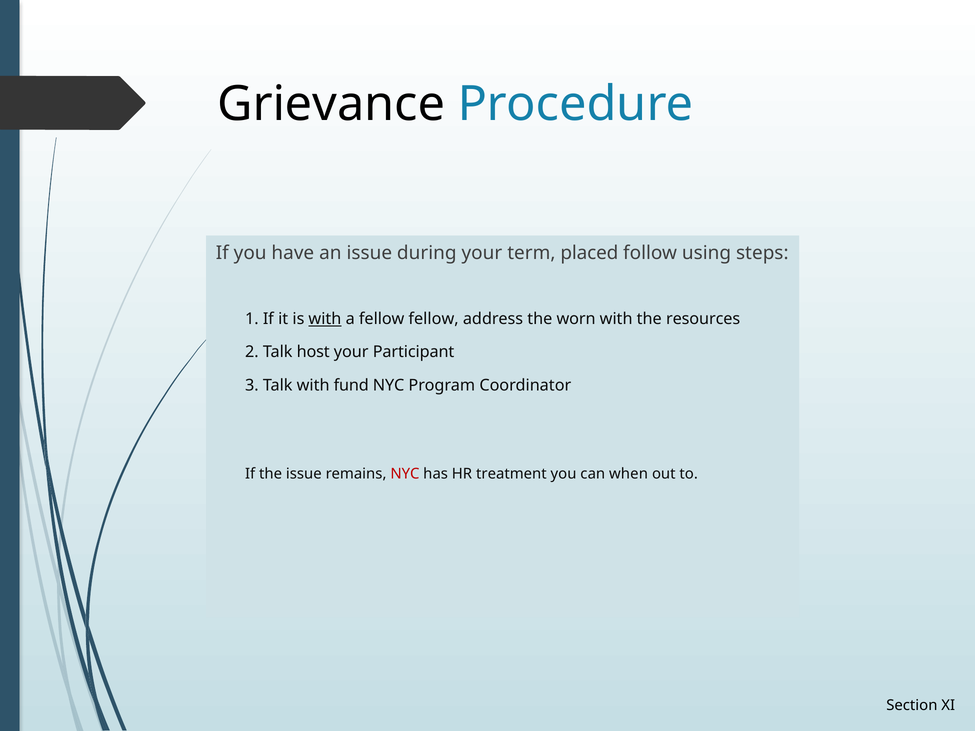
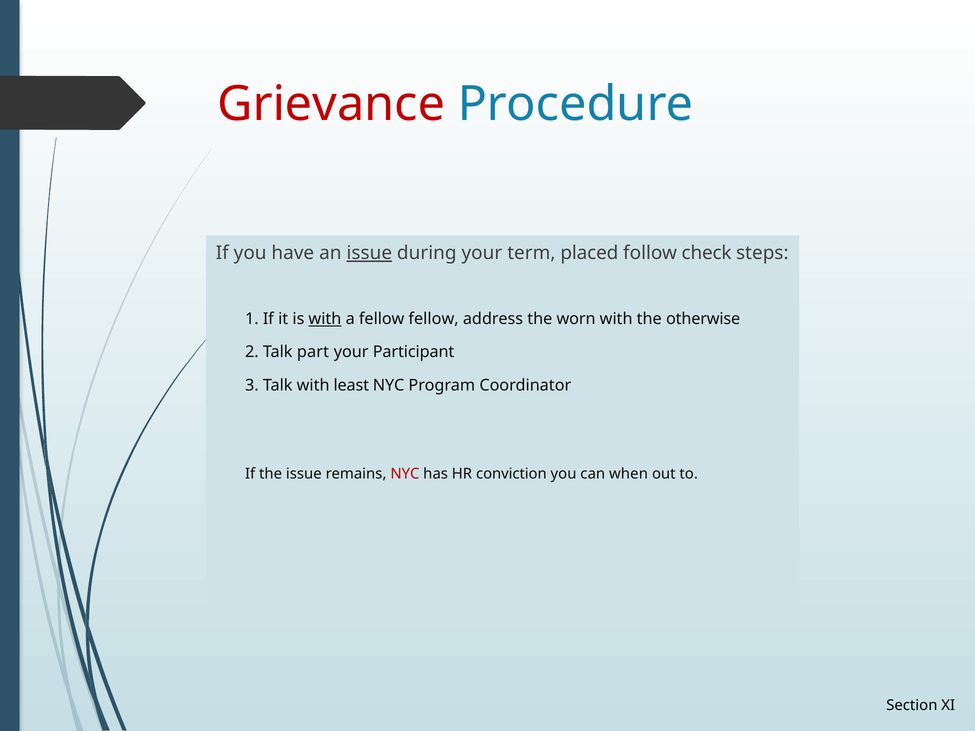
Grievance colour: black -> red
issue at (369, 253) underline: none -> present
using: using -> check
resources: resources -> otherwise
host: host -> part
fund: fund -> least
treatment: treatment -> conviction
